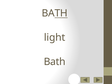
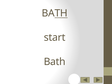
light: light -> start
